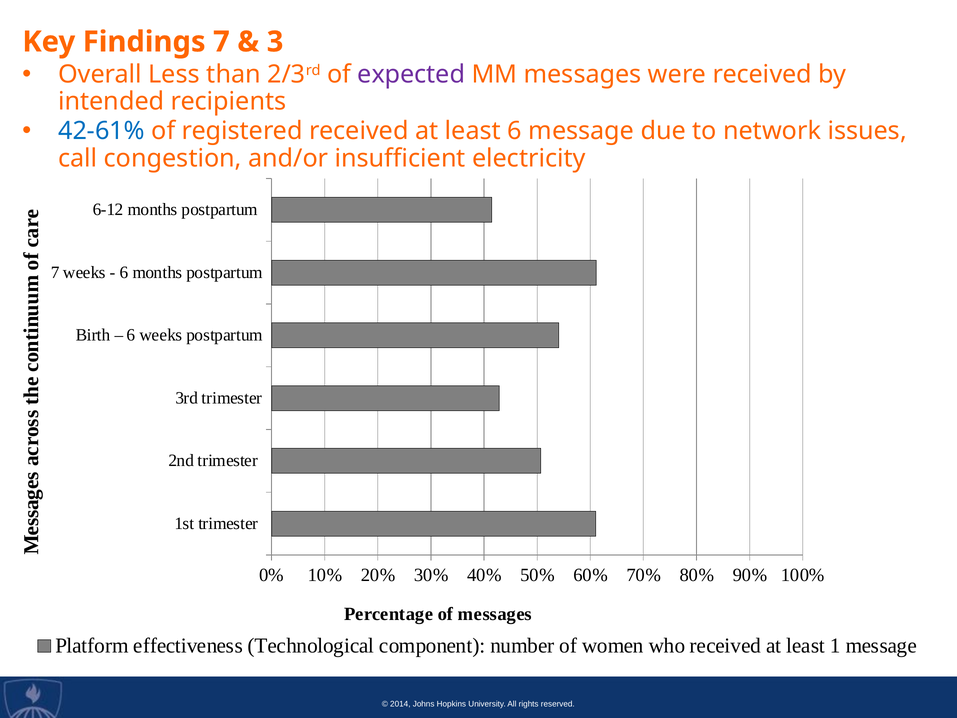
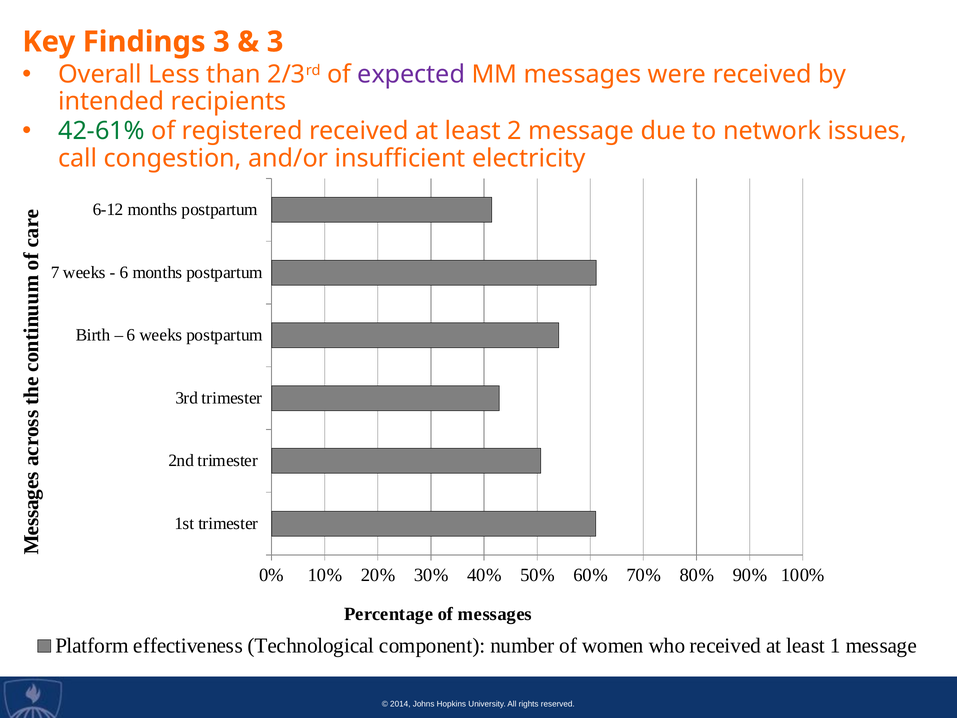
Findings 7: 7 -> 3
42-61% colour: blue -> green
least 6: 6 -> 2
